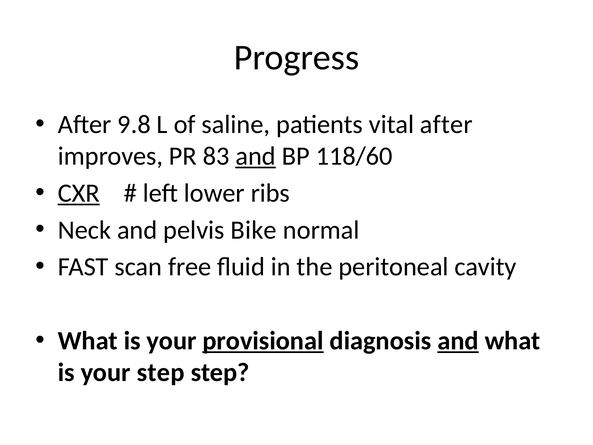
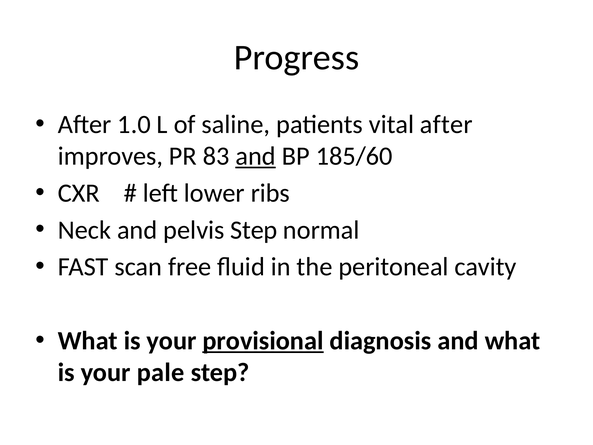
9.8: 9.8 -> 1.0
118/60: 118/60 -> 185/60
CXR underline: present -> none
pelvis Bike: Bike -> Step
and at (458, 341) underline: present -> none
your step: step -> pale
